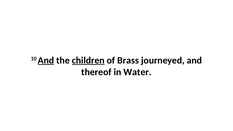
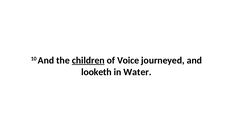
And at (46, 60) underline: present -> none
Brass: Brass -> Voice
thereof: thereof -> looketh
